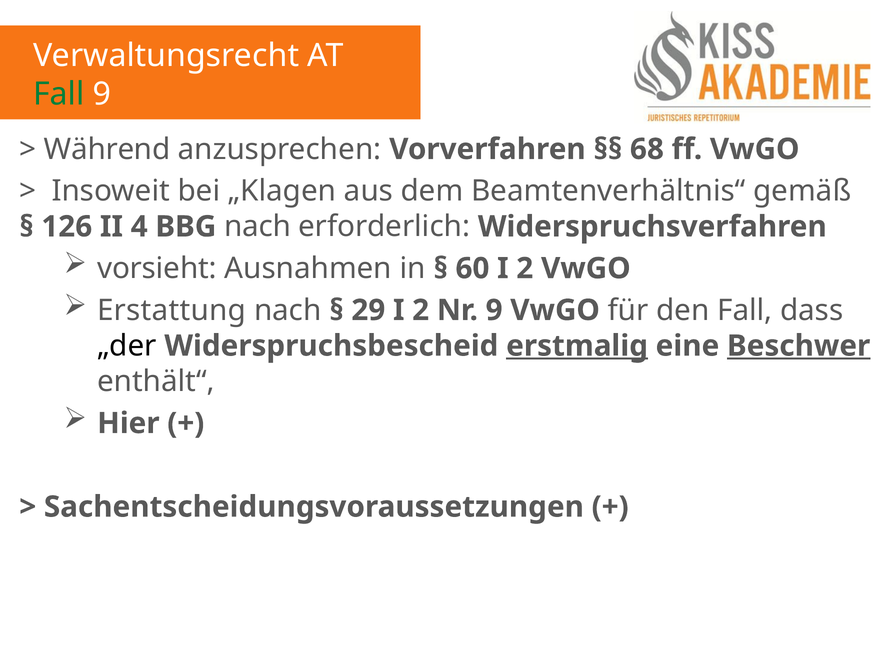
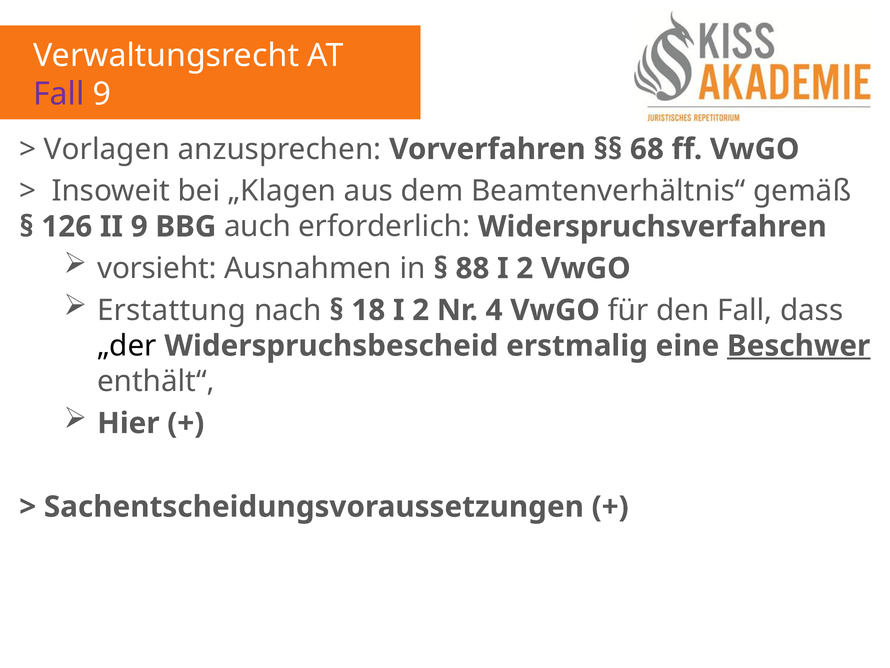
Fall at (59, 94) colour: green -> purple
Während: Während -> Vorlagen
II 4: 4 -> 9
BBG nach: nach -> auch
60: 60 -> 88
29: 29 -> 18
Nr 9: 9 -> 4
erstmalig underline: present -> none
